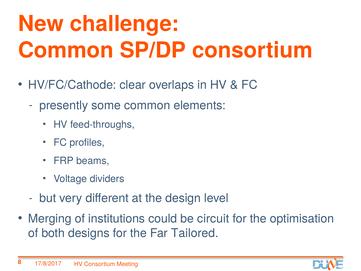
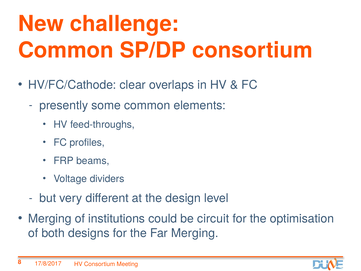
Far Tailored: Tailored -> Merging
